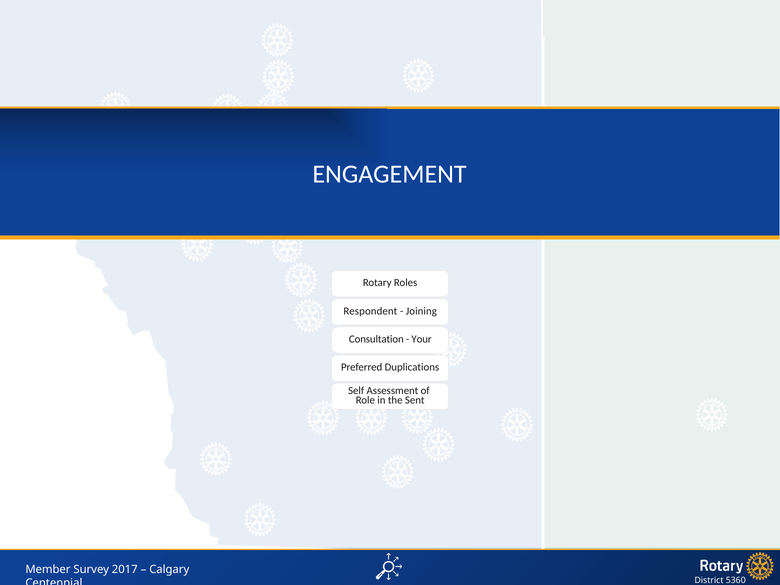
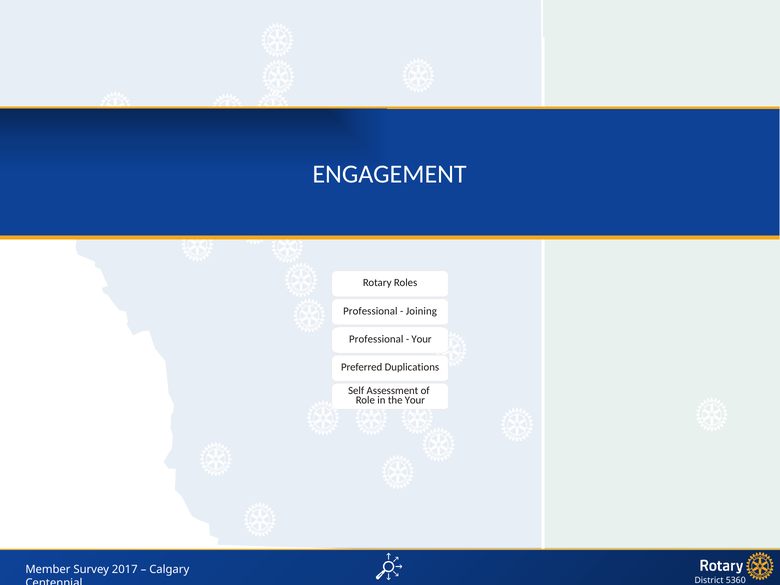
Respondent at (370, 311): Respondent -> Professional
Consultation at (376, 339): Consultation -> Professional
the Sent: Sent -> Your
